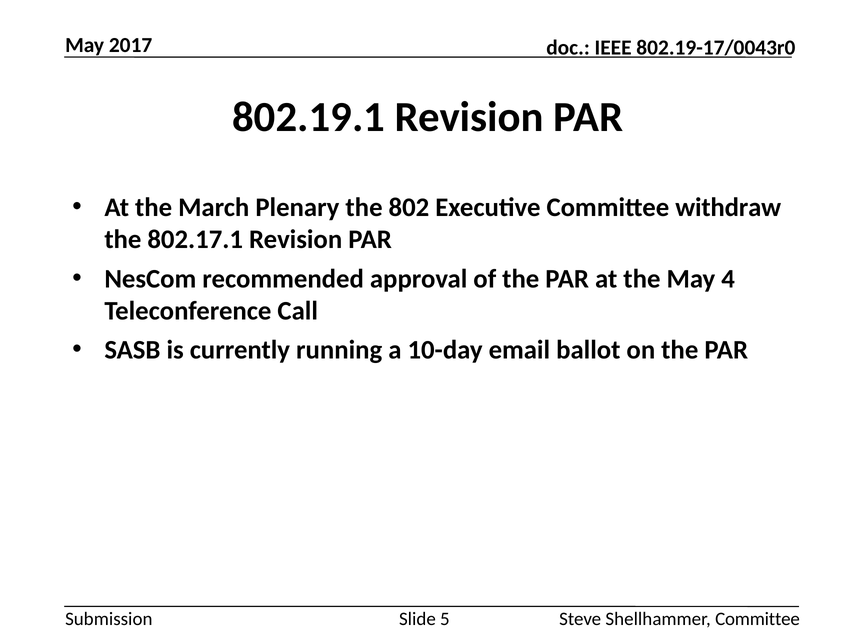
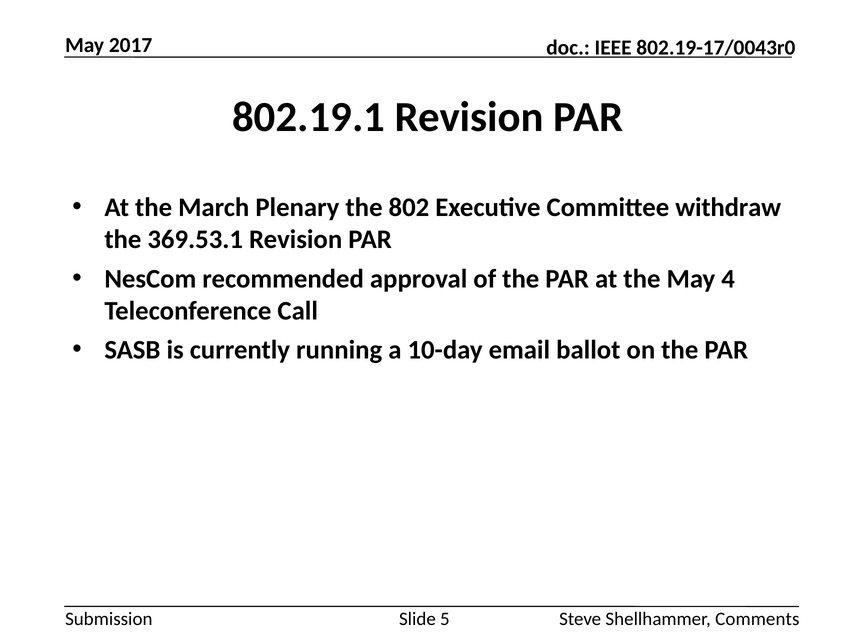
802.17.1: 802.17.1 -> 369.53.1
Shellhammer Committee: Committee -> Comments
